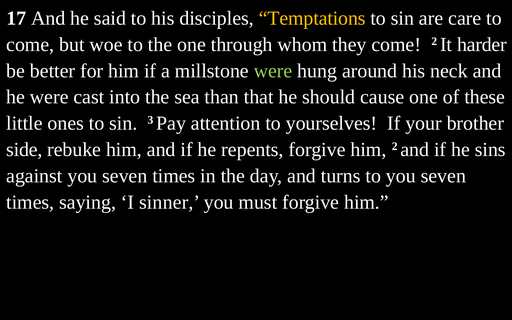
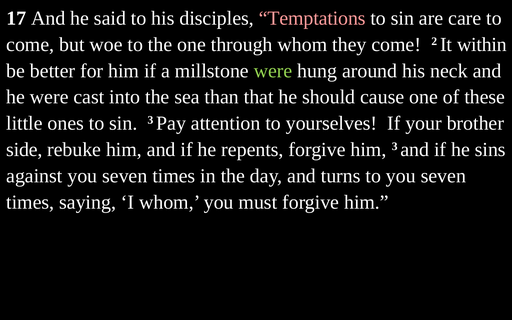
Temptations colour: yellow -> pink
harder: harder -> within
him 2: 2 -> 3
I sinner: sinner -> whom
